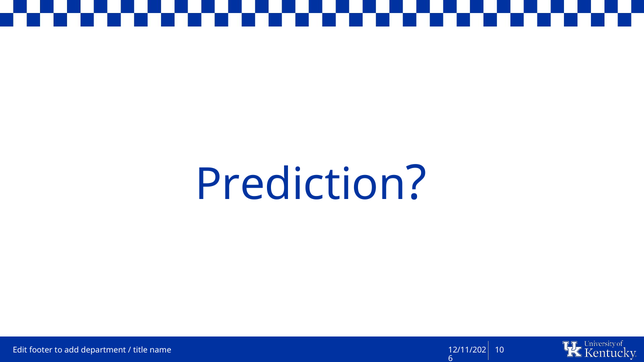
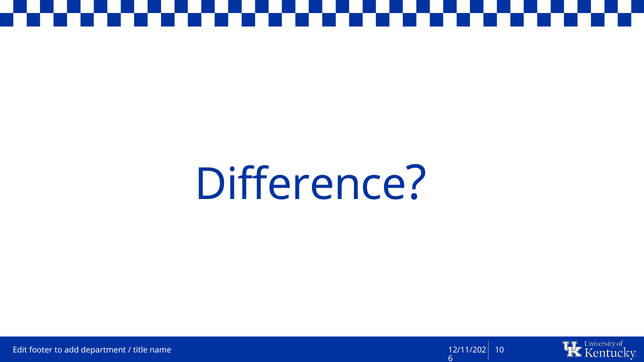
Prediction: Prediction -> Difference
